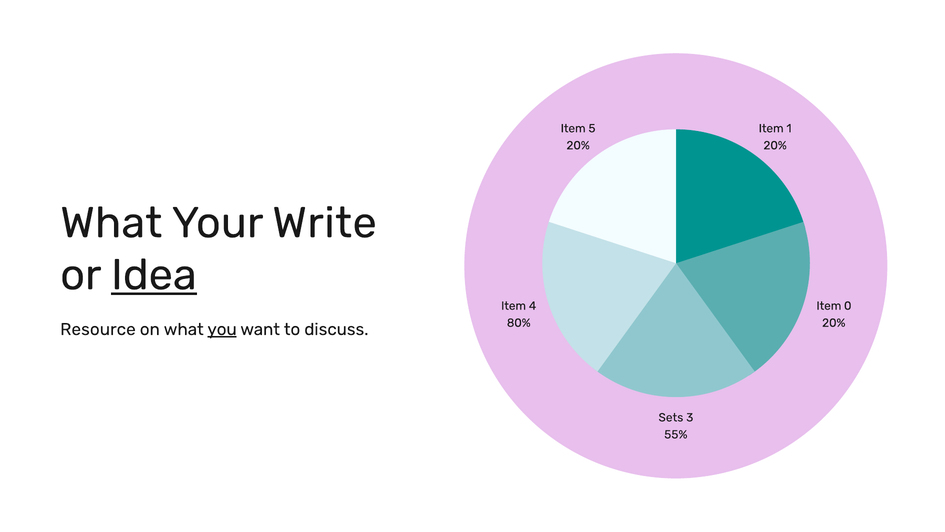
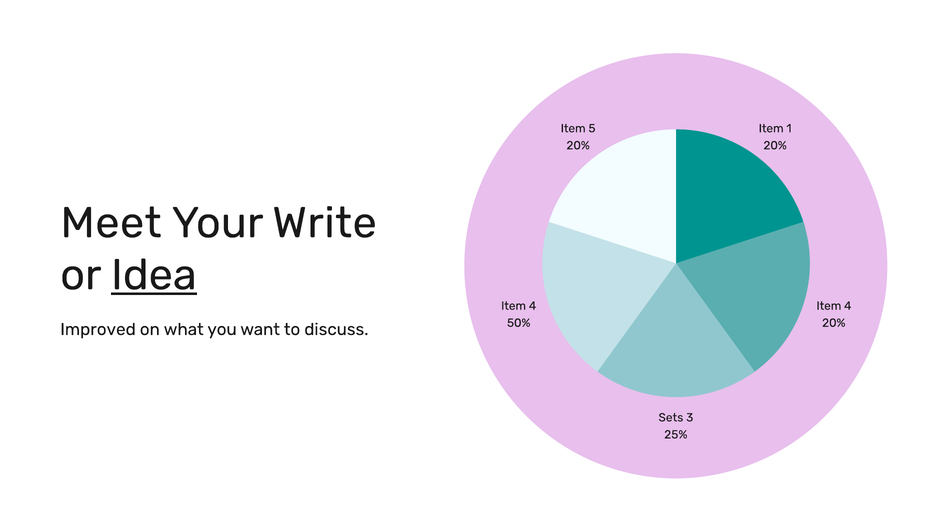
What at (111, 223): What -> Meet
0 at (848, 306): 0 -> 4
80%: 80% -> 50%
Resource: Resource -> Improved
you underline: present -> none
55%: 55% -> 25%
